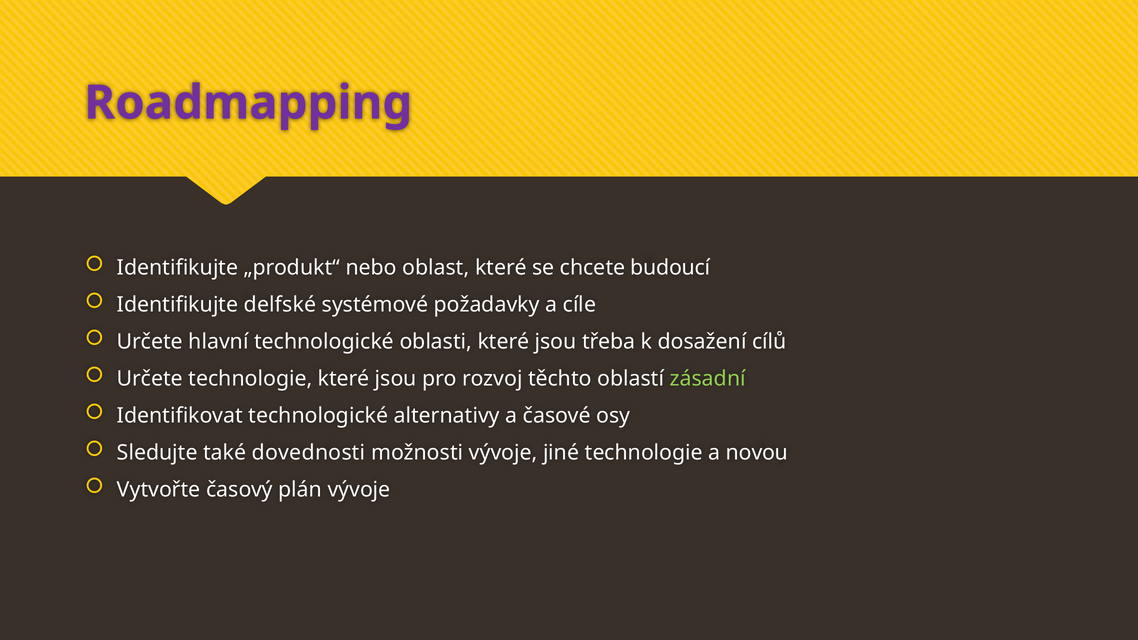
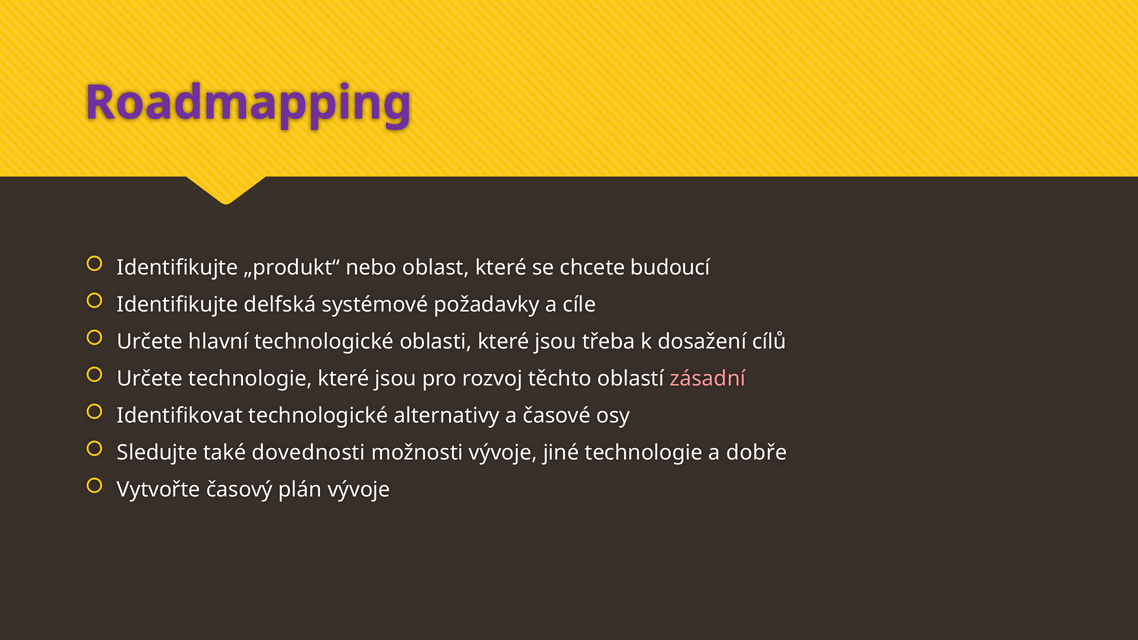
delfské: delfské -> delfská
zásadní colour: light green -> pink
novou: novou -> dobře
